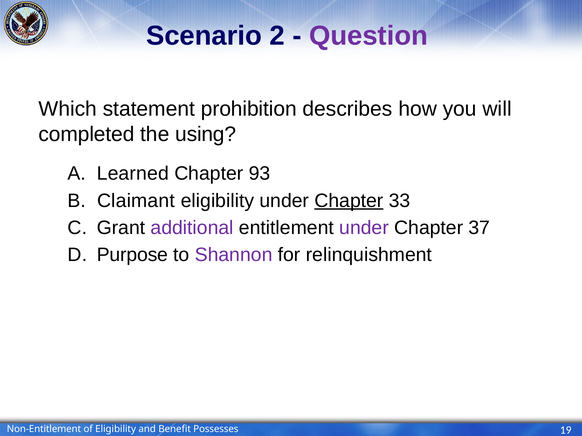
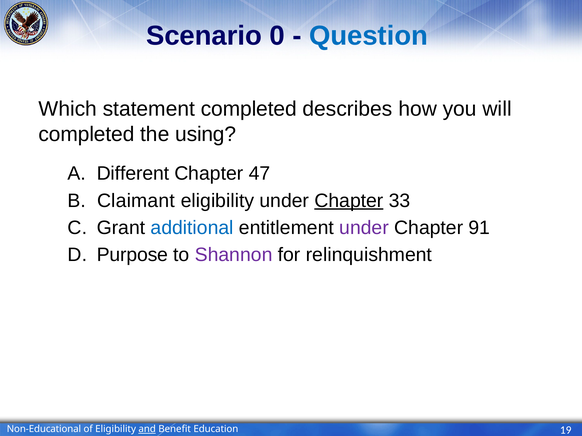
2: 2 -> 0
Question colour: purple -> blue
statement prohibition: prohibition -> completed
Learned: Learned -> Different
93: 93 -> 47
additional colour: purple -> blue
37: 37 -> 91
Non-Entitlement: Non-Entitlement -> Non-Educational
and underline: none -> present
Possesses: Possesses -> Education
